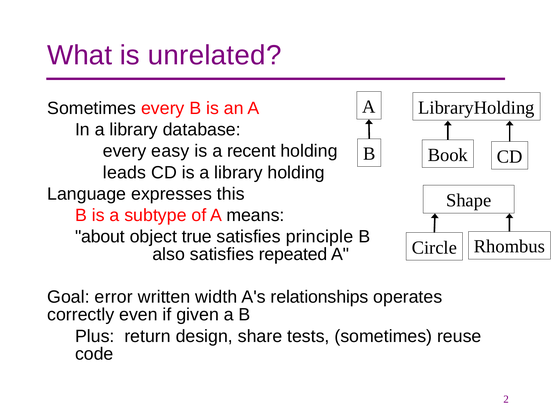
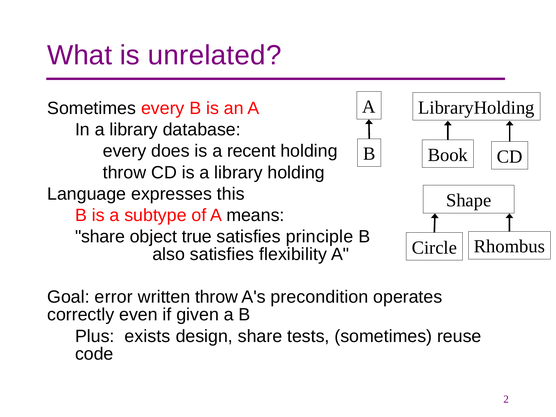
easy: easy -> does
leads at (124, 173): leads -> throw
about at (100, 237): about -> share
repeated: repeated -> flexibility
written width: width -> throw
relationships: relationships -> precondition
return: return -> exists
